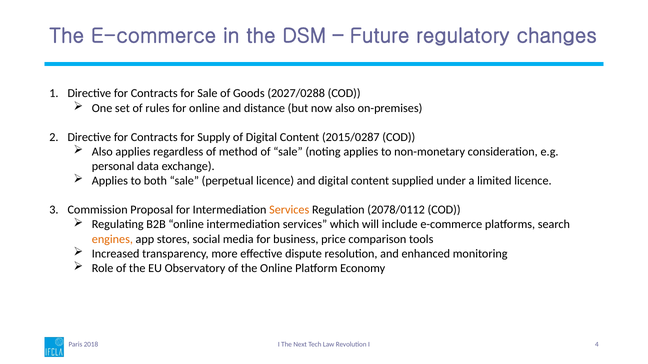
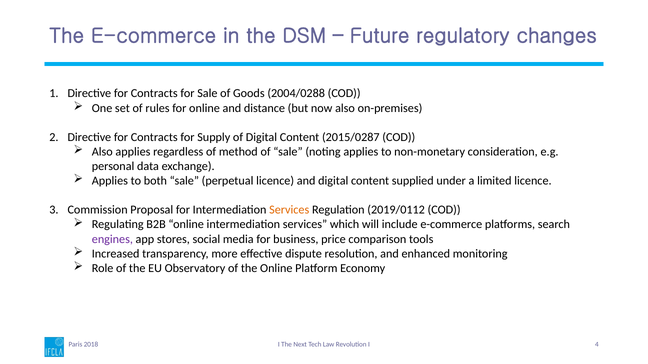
2027/0288: 2027/0288 -> 2004/0288
2078/0112: 2078/0112 -> 2019/0112
engines colour: orange -> purple
